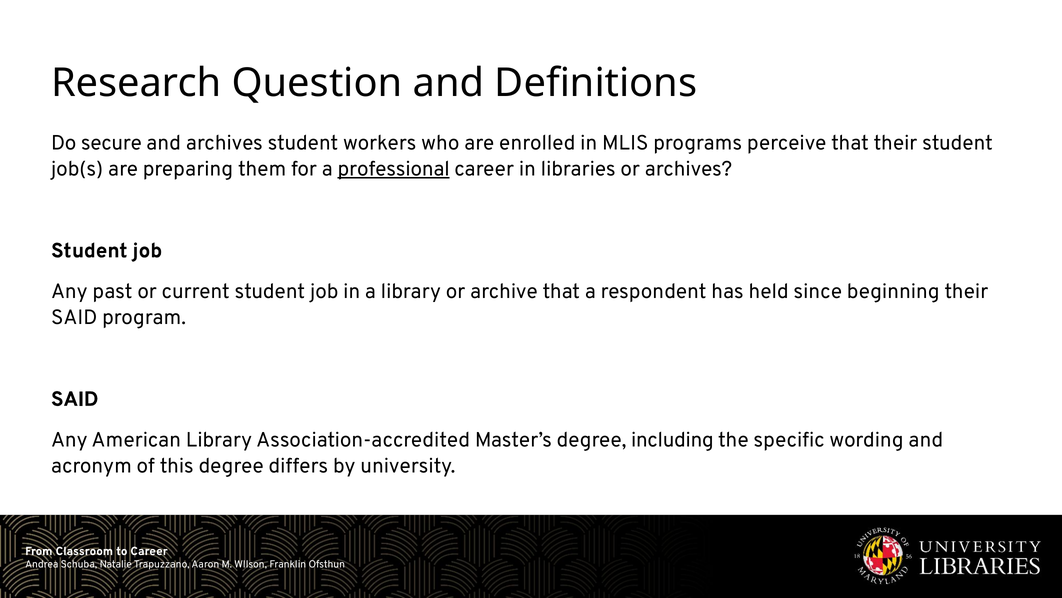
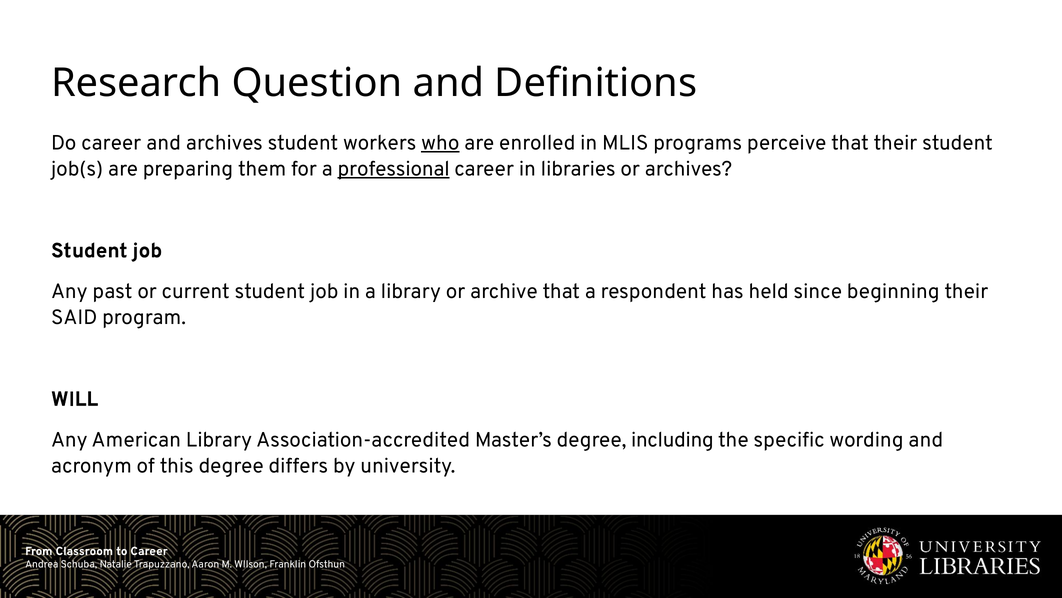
Do secure: secure -> career
who underline: none -> present
SAID at (75, 399): SAID -> WILL
